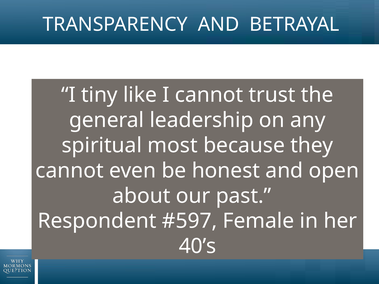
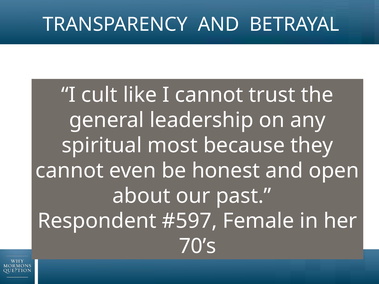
tiny: tiny -> cult
40’s: 40’s -> 70’s
